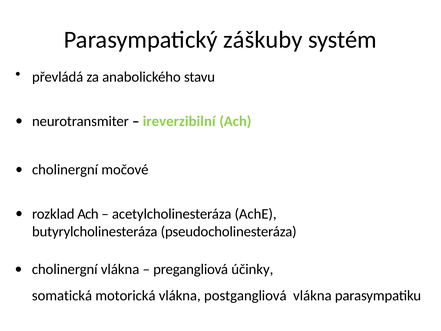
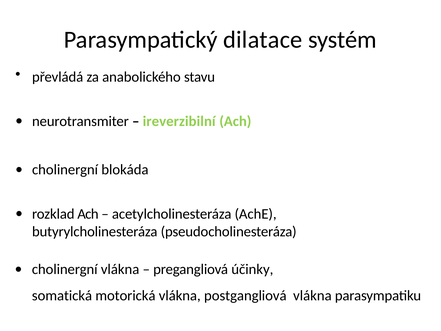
záškuby: záškuby -> dilatace
močové: močové -> blokáda
